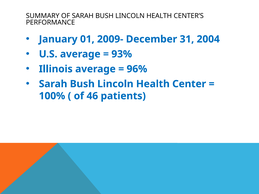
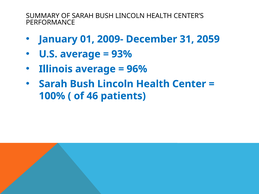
2004: 2004 -> 2059
